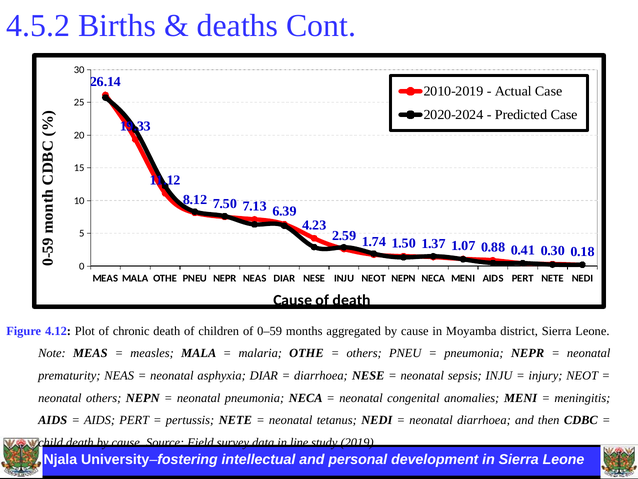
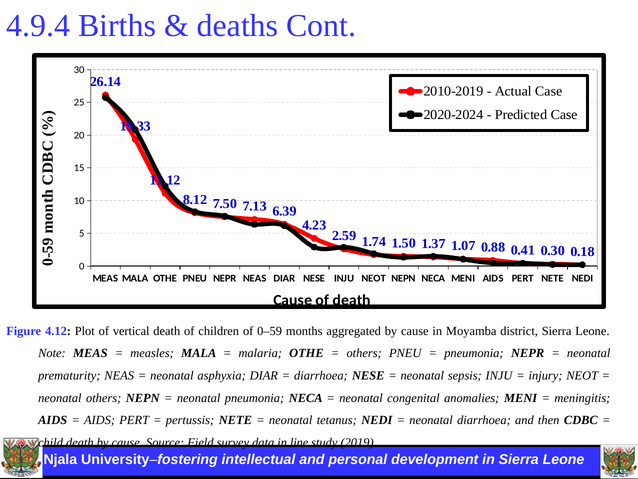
4.5.2: 4.5.2 -> 4.9.4
chronic: chronic -> vertical
